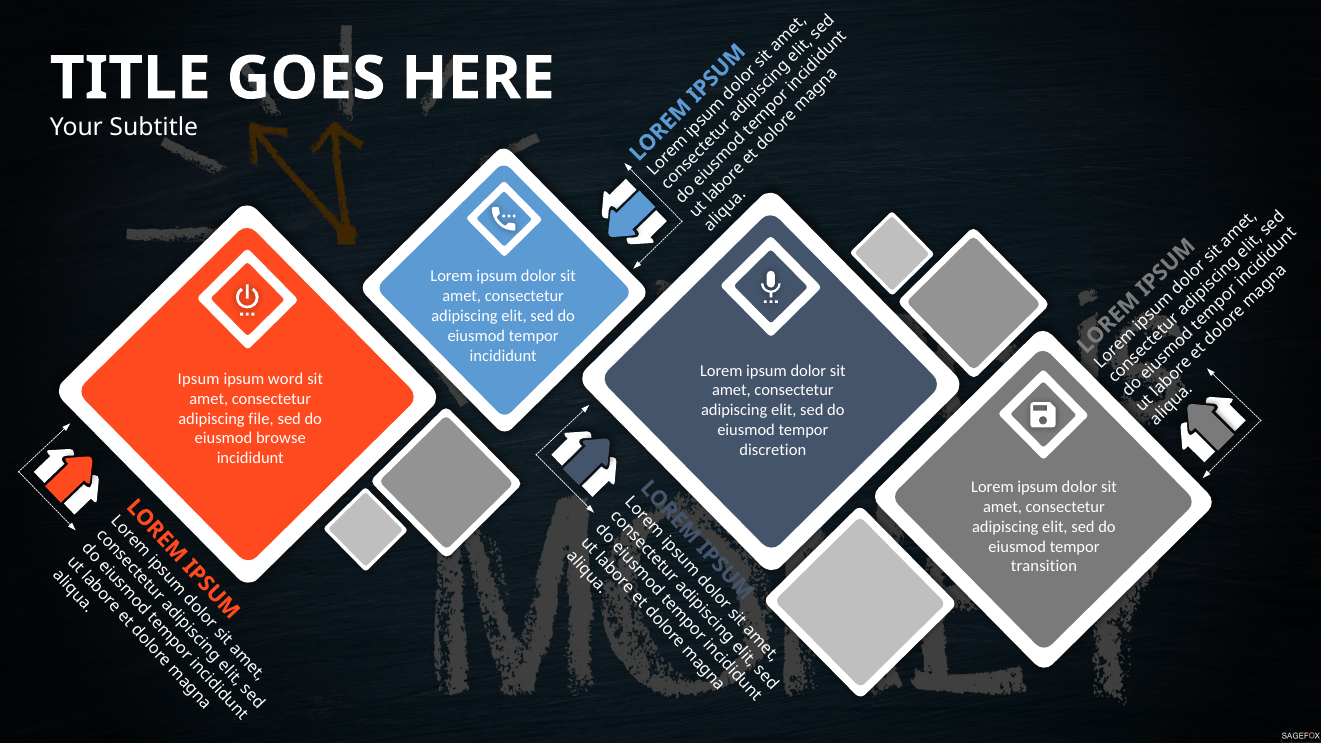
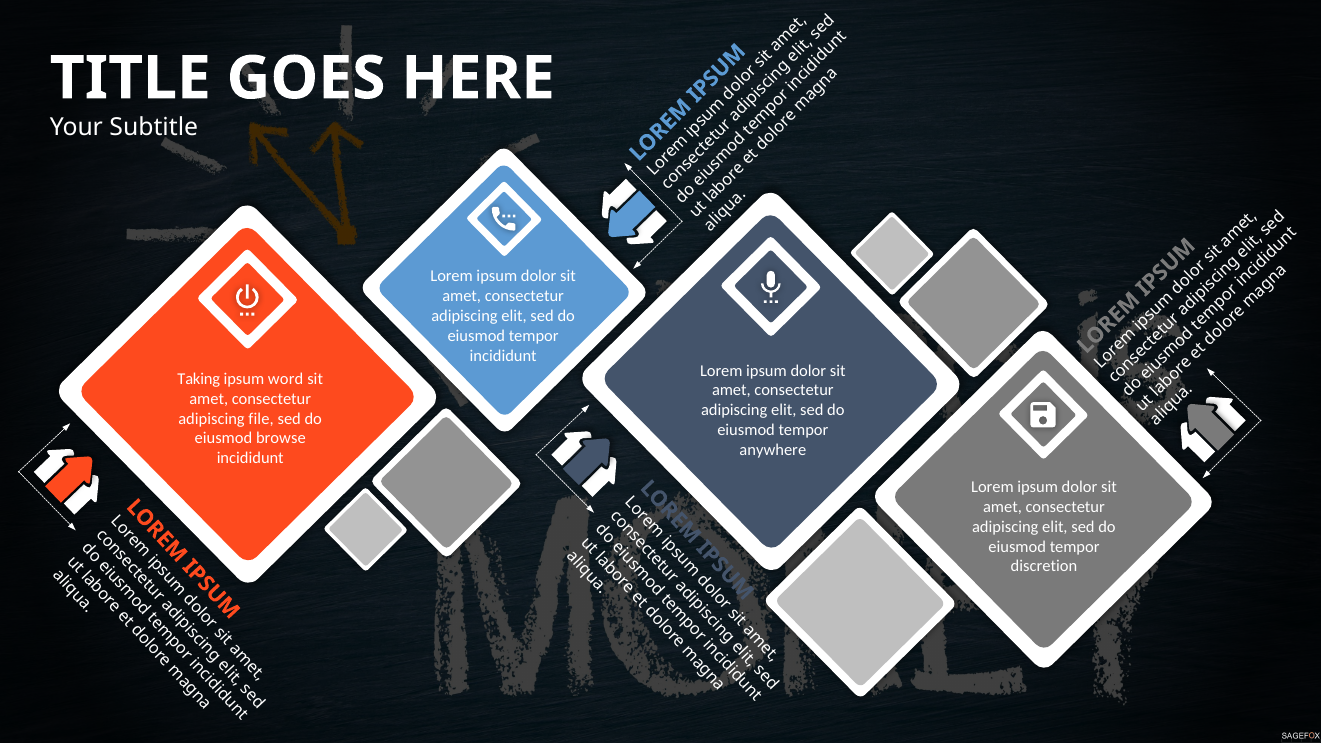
Ipsum at (199, 379): Ipsum -> Taking
discretion: discretion -> anywhere
transition: transition -> discretion
